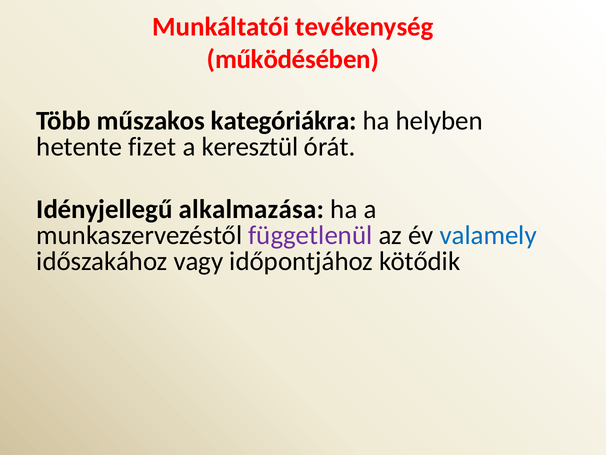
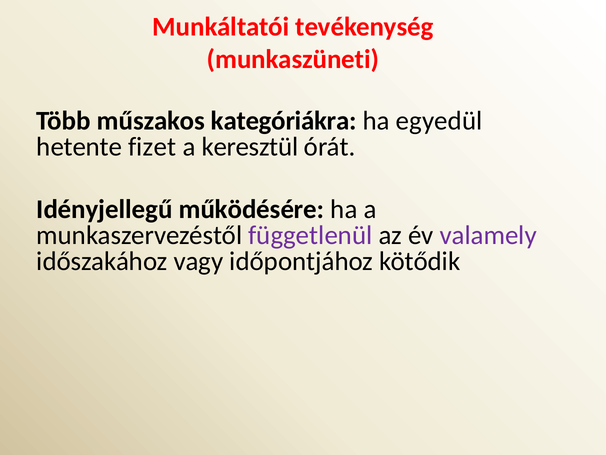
működésében: működésében -> munkaszüneti
helyben: helyben -> egyedül
alkalmazása: alkalmazása -> működésére
valamely colour: blue -> purple
